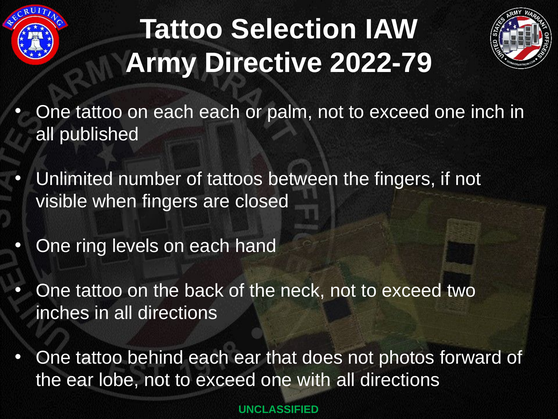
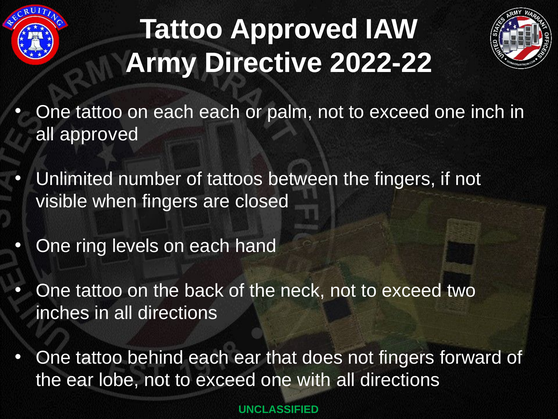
Tattoo Selection: Selection -> Approved
2022-79: 2022-79 -> 2022-22
all published: published -> approved
not photos: photos -> fingers
